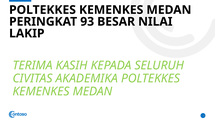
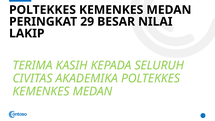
93: 93 -> 29
